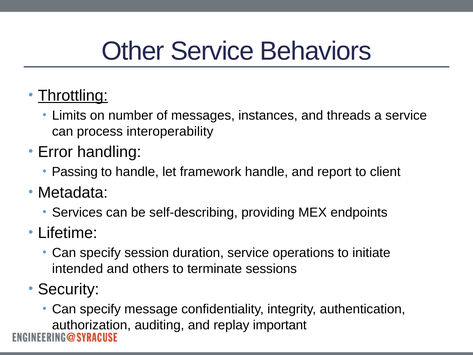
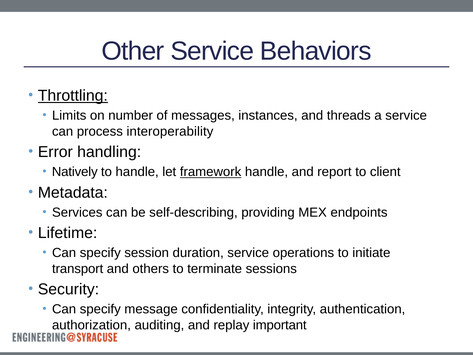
Passing: Passing -> Natively
framework underline: none -> present
intended: intended -> transport
